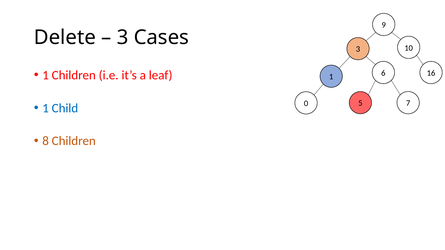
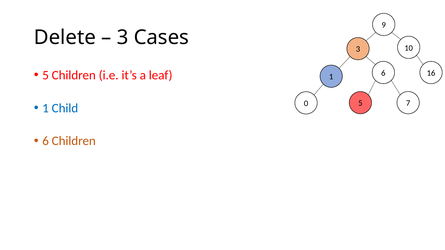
1 at (46, 75): 1 -> 5
8 at (46, 141): 8 -> 6
